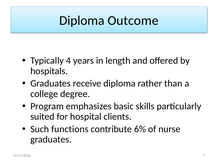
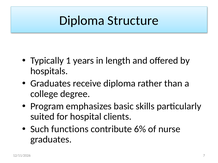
Outcome: Outcome -> Structure
4: 4 -> 1
